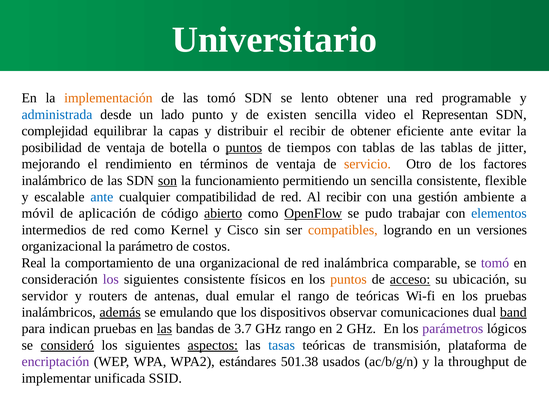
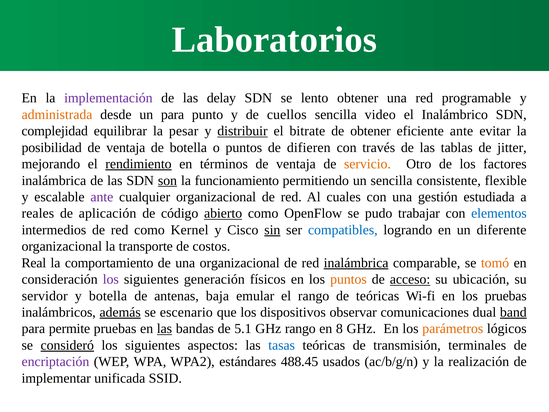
Universitario: Universitario -> Laboratorios
implementación colour: orange -> purple
las tomó: tomó -> delay
administrada colour: blue -> orange
un lado: lado -> para
existen: existen -> cuellos
Representan: Representan -> Inalámbrico
capas: capas -> pesar
distribuir underline: none -> present
el recibir: recibir -> bitrate
puntos at (244, 147) underline: present -> none
tiempos: tiempos -> difieren
con tablas: tablas -> través
rendimiento underline: none -> present
inalámbrico at (54, 180): inalámbrico -> inalámbrica
ante at (102, 197) colour: blue -> purple
cualquier compatibilidad: compatibilidad -> organizacional
Al recibir: recibir -> cuales
ambiente: ambiente -> estudiada
móvil: móvil -> reales
OpenFlow underline: present -> none
sin underline: none -> present
compatibles colour: orange -> blue
versiones: versiones -> diferente
parámetro: parámetro -> transporte
inalámbrica at (356, 263) underline: none -> present
tomó at (495, 263) colour: purple -> orange
siguientes consistente: consistente -> generación
y routers: routers -> botella
antenas dual: dual -> baja
emulando: emulando -> escenario
indican: indican -> permite
3.7: 3.7 -> 5.1
2: 2 -> 8
parámetros colour: purple -> orange
aspectos underline: present -> none
plataforma: plataforma -> terminales
501.38: 501.38 -> 488.45
throughput: throughput -> realización
